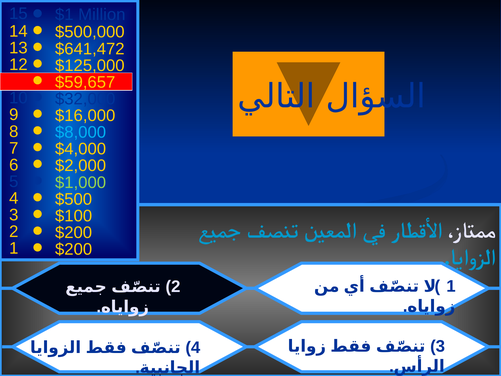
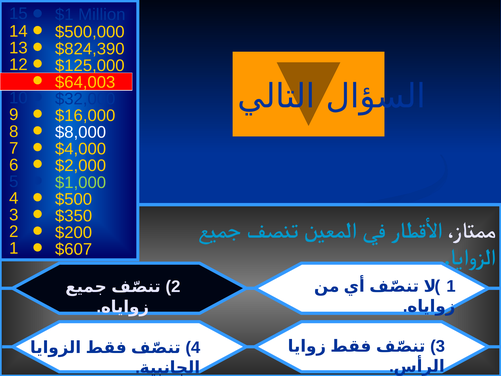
$641,472: $641,472 -> $824,390
$59,657: $59,657 -> $64,003
$8,000 colour: light blue -> white
$100: $100 -> $350
$200 at (74, 249): $200 -> $607
